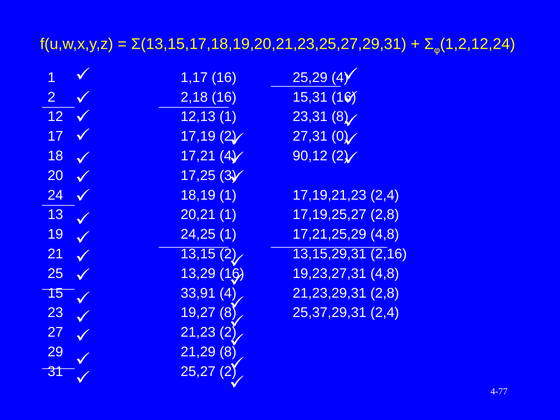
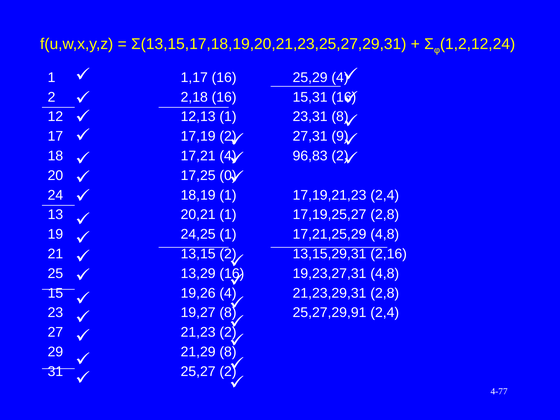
0: 0 -> 9
90,12: 90,12 -> 96,83
3: 3 -> 0
33,91: 33,91 -> 19,26
25,37,29,31: 25,37,29,31 -> 25,27,29,91
